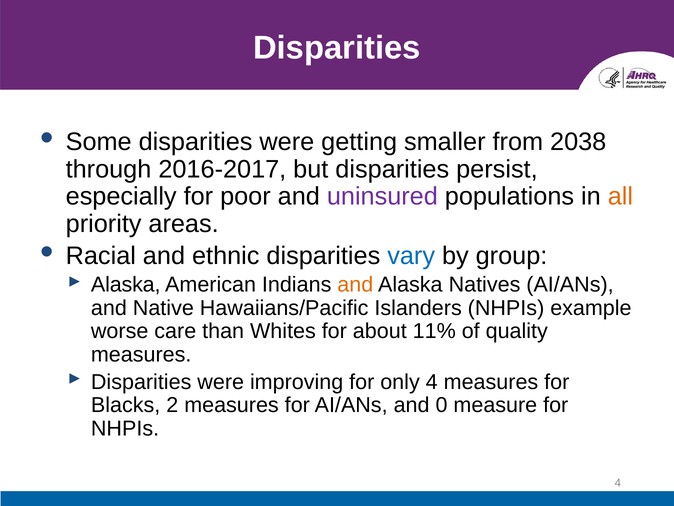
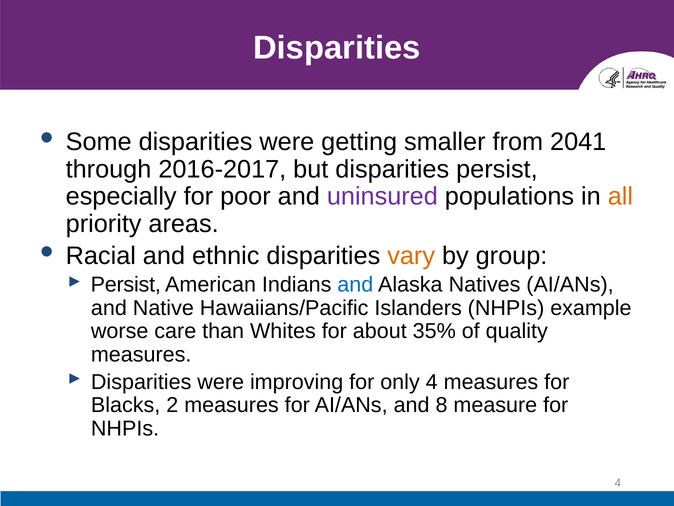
2038: 2038 -> 2041
vary colour: blue -> orange
Alaska at (126, 285): Alaska -> Persist
and at (355, 285) colour: orange -> blue
11%: 11% -> 35%
0: 0 -> 8
